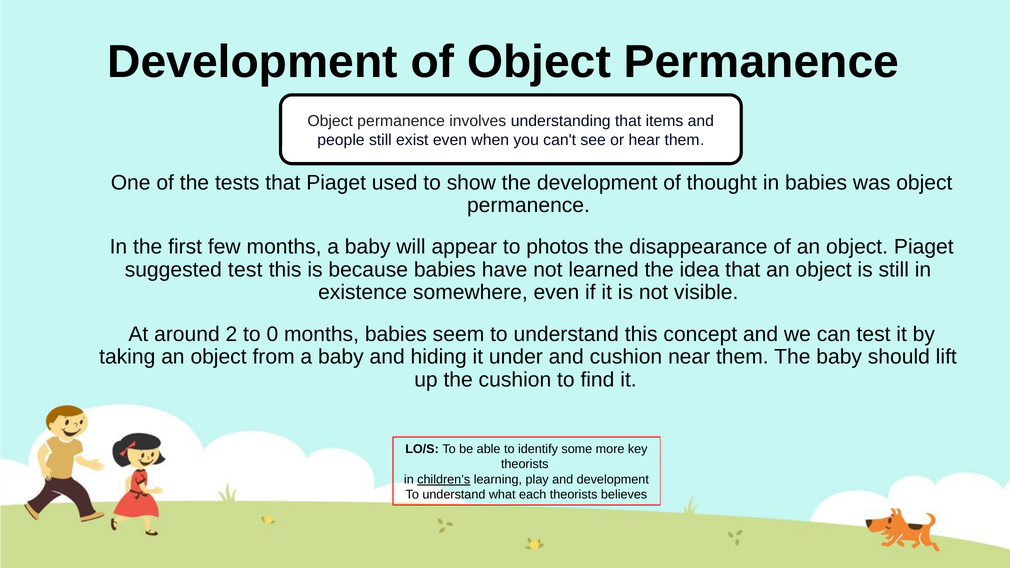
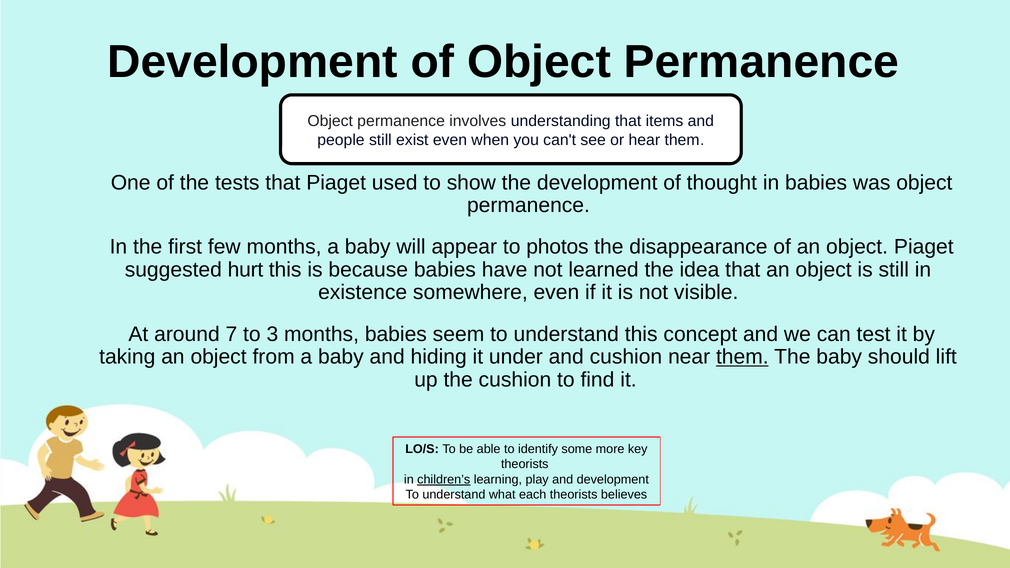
suggested test: test -> hurt
2: 2 -> 7
0: 0 -> 3
them at (742, 357) underline: none -> present
